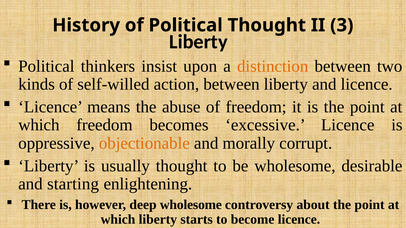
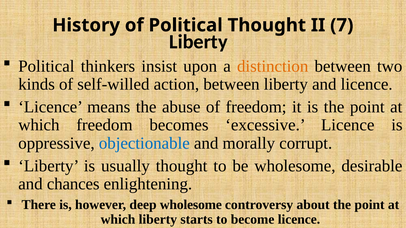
3: 3 -> 7
objectionable colour: orange -> blue
starting: starting -> chances
